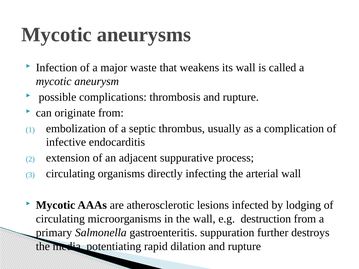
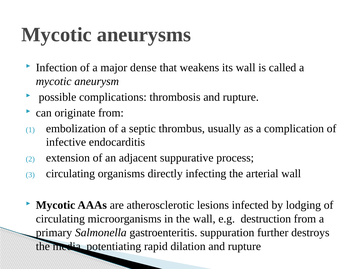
waste: waste -> dense
